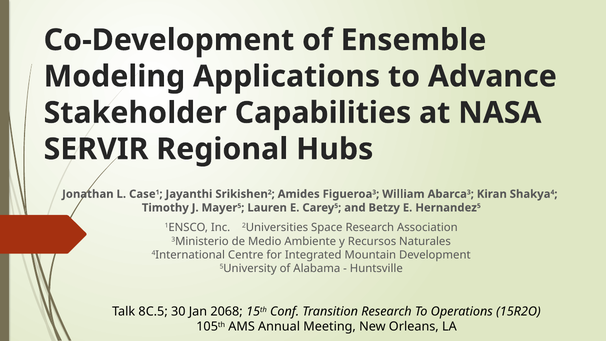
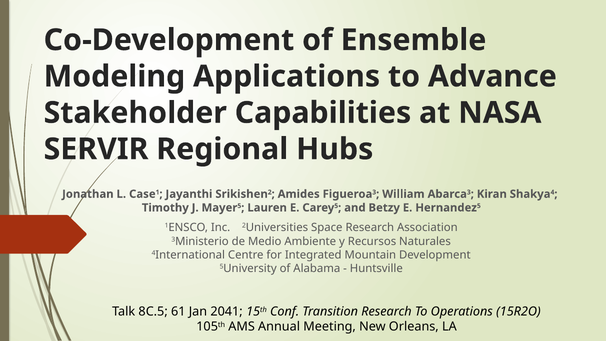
30: 30 -> 61
2068: 2068 -> 2041
